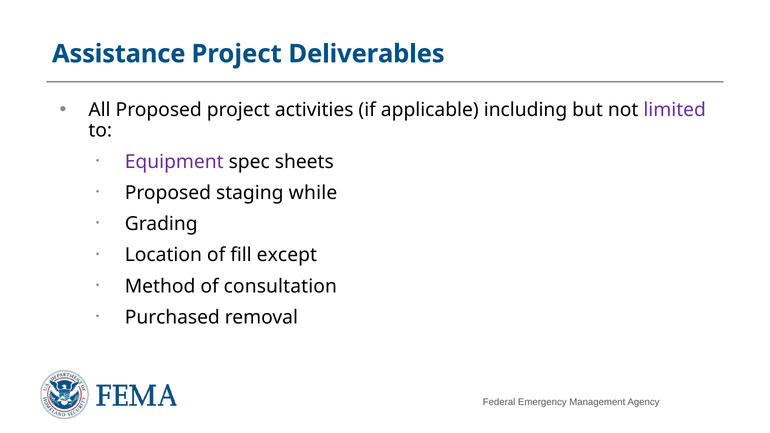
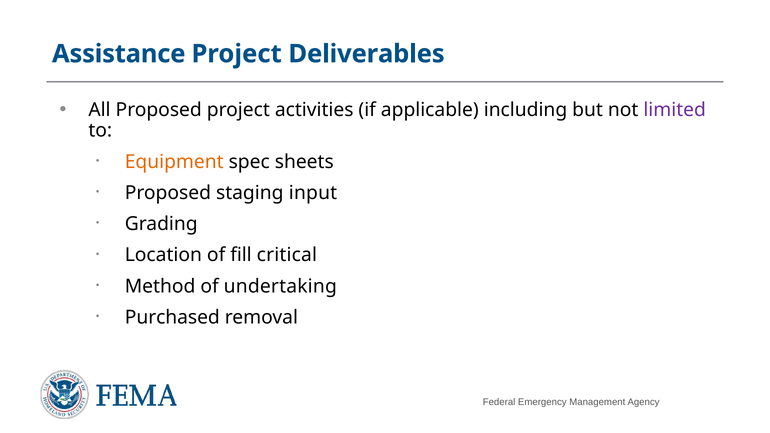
Equipment colour: purple -> orange
while: while -> input
except: except -> critical
consultation: consultation -> undertaking
